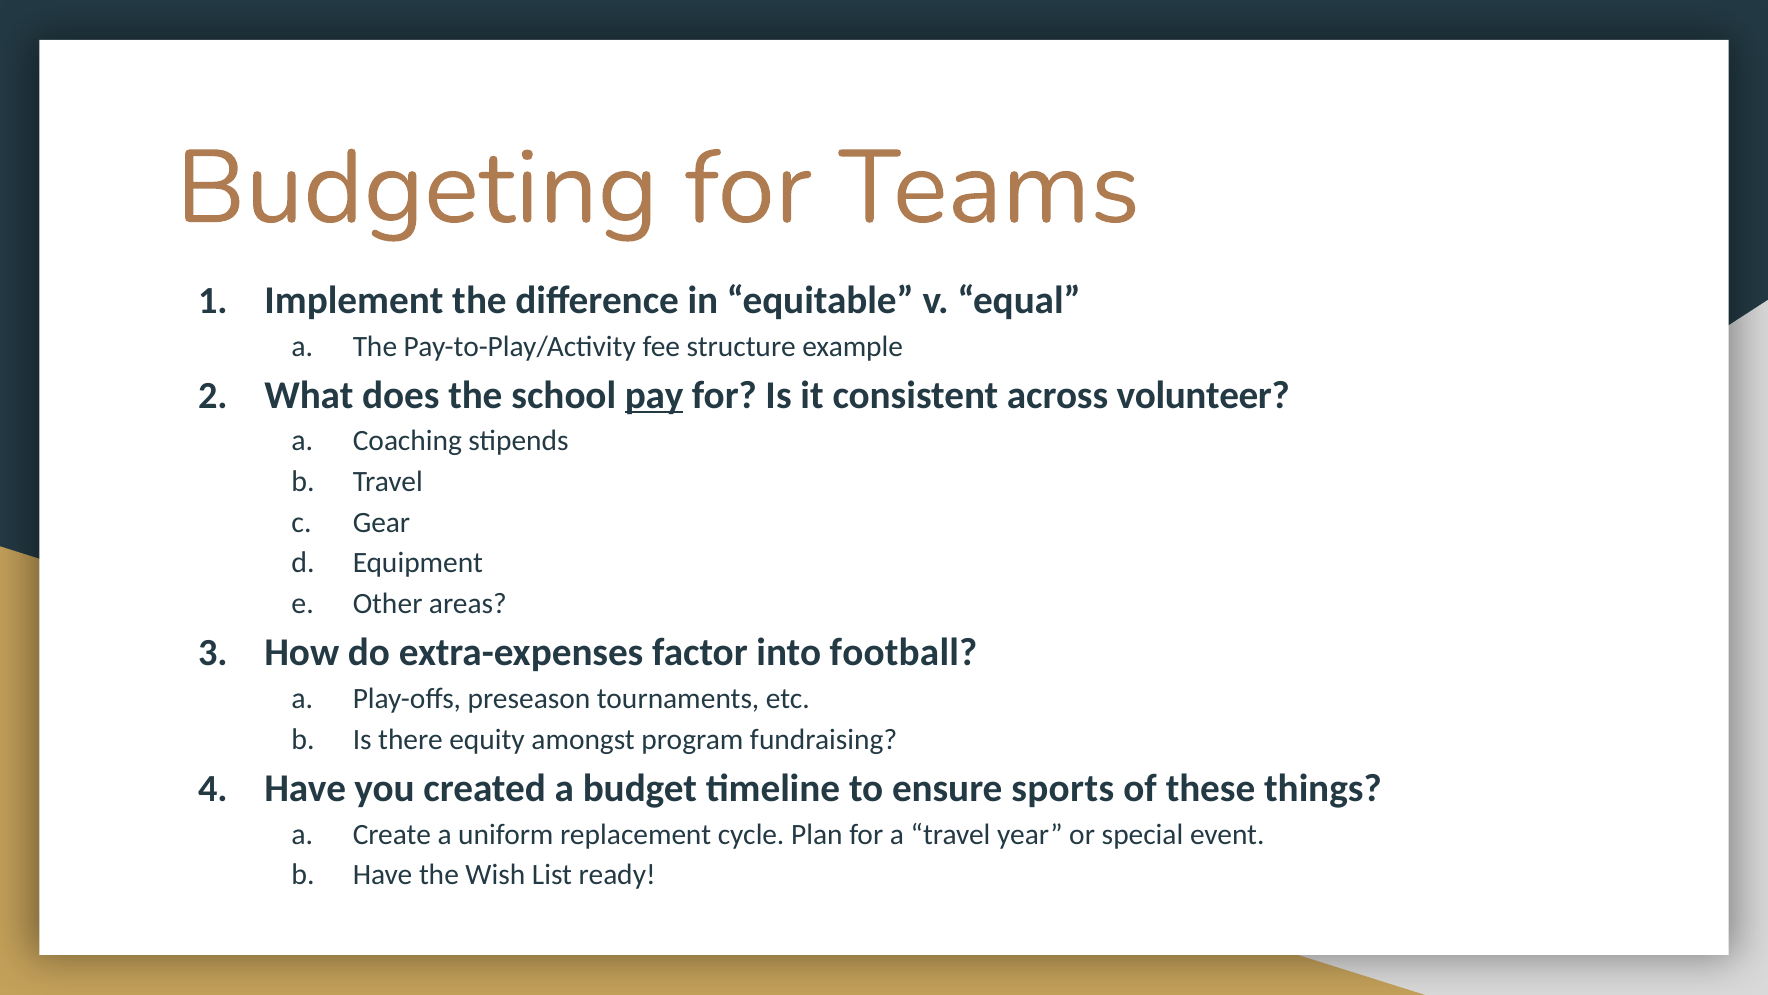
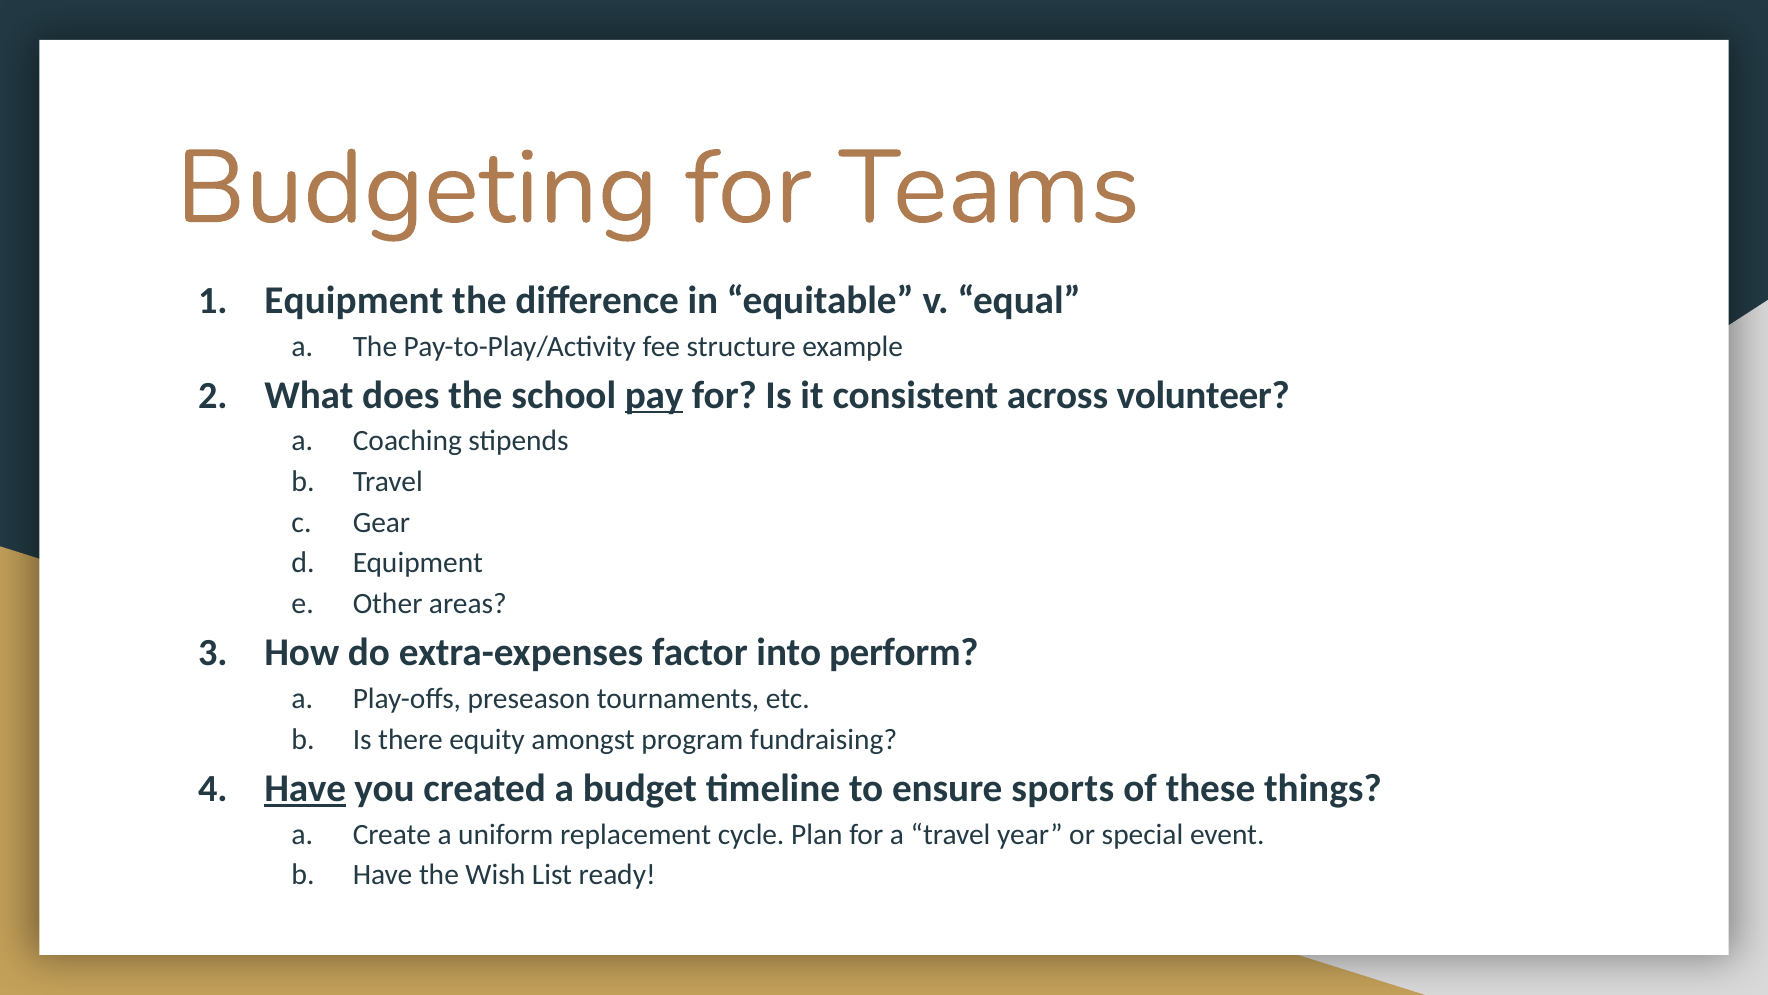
Implement at (354, 300): Implement -> Equipment
football: football -> perform
Have at (305, 788) underline: none -> present
